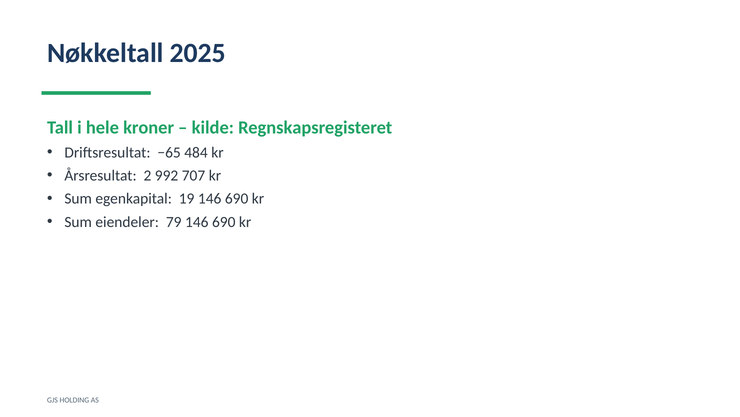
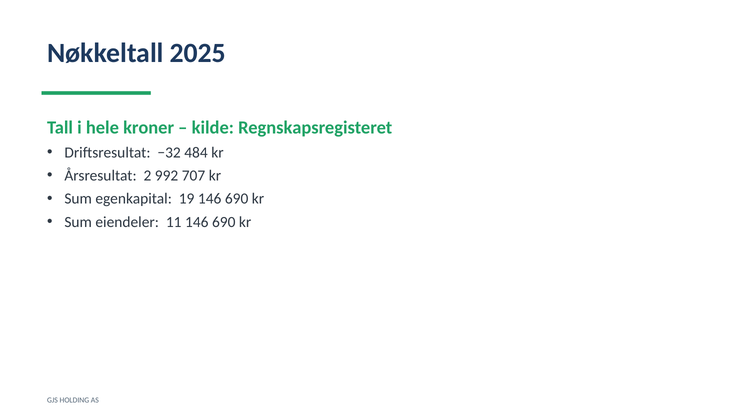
−65: −65 -> −32
79: 79 -> 11
